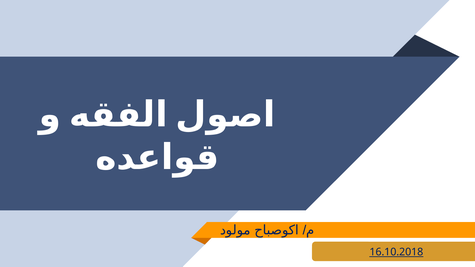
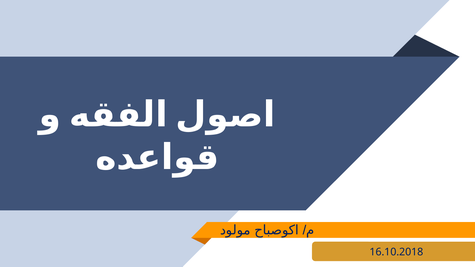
16.10.2018 underline: present -> none
